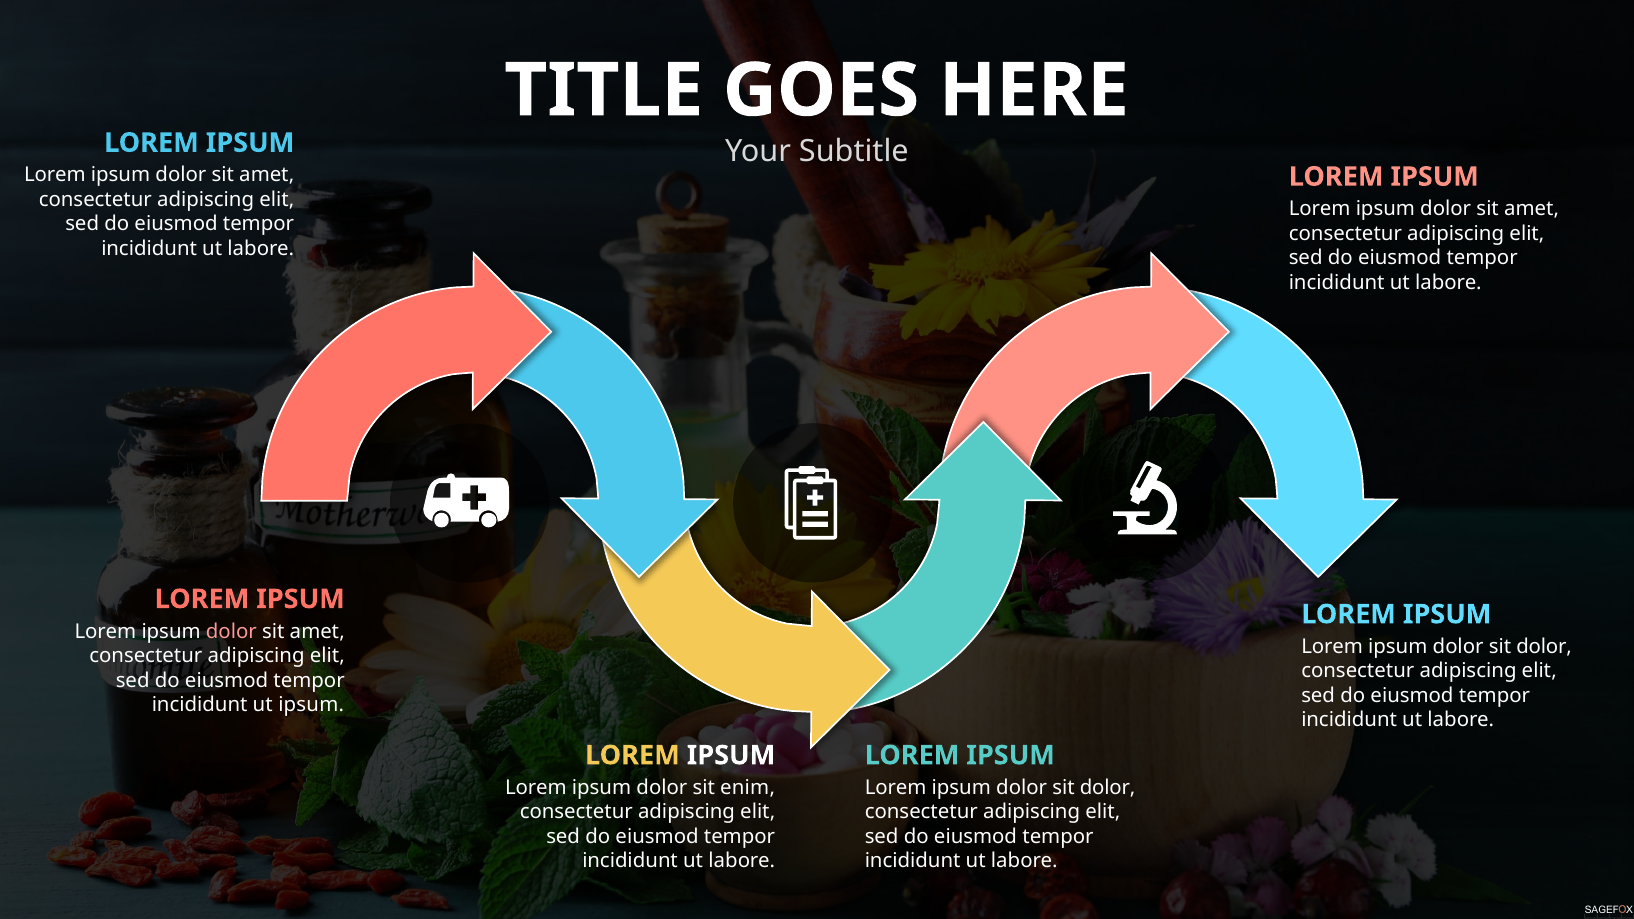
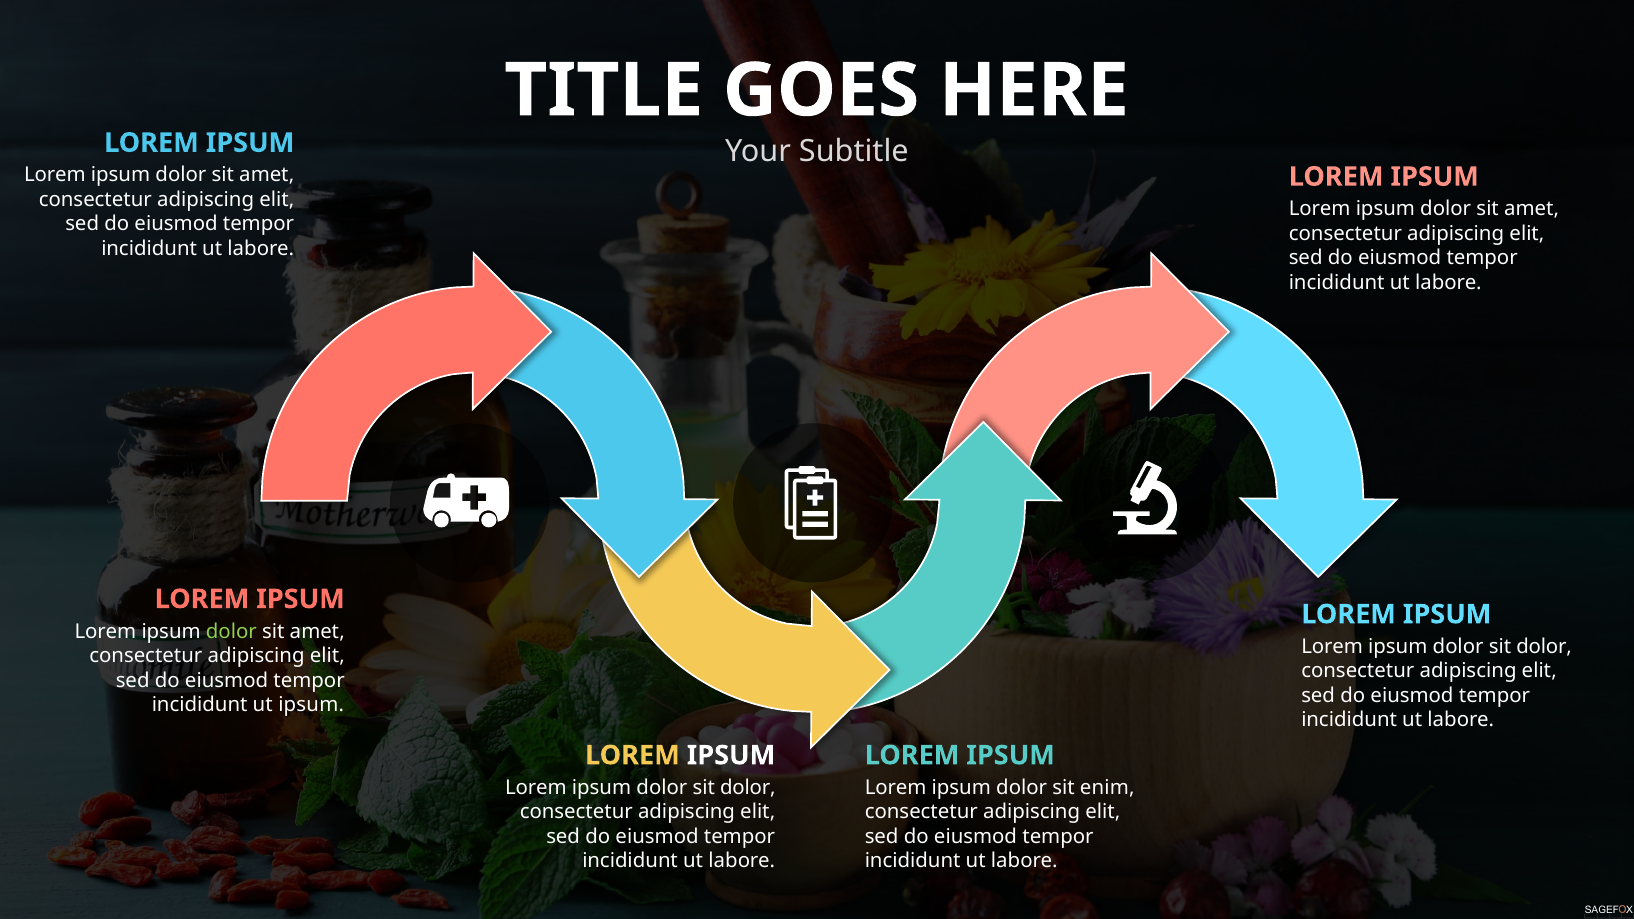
dolor at (231, 631) colour: pink -> light green
enim at (748, 788): enim -> dolor
dolor at (1108, 788): dolor -> enim
